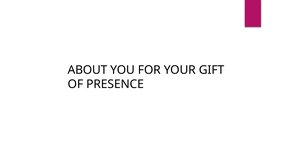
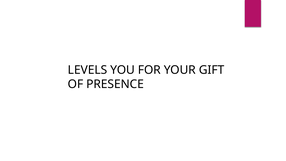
ABOUT: ABOUT -> LEVELS
